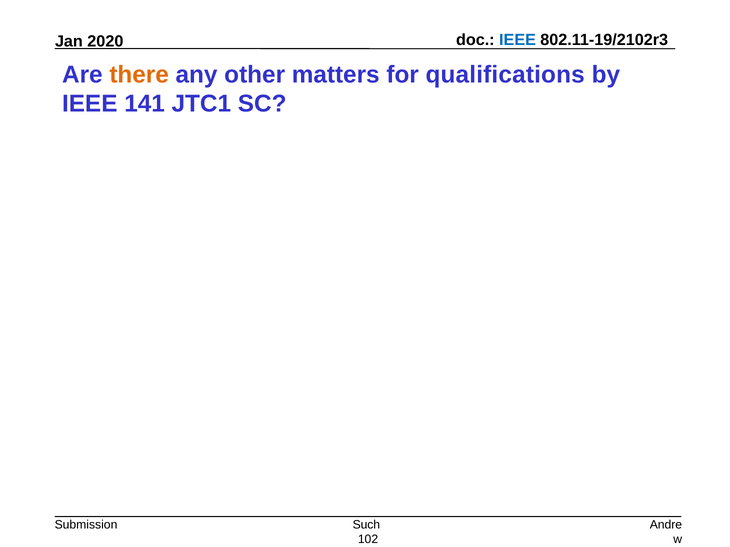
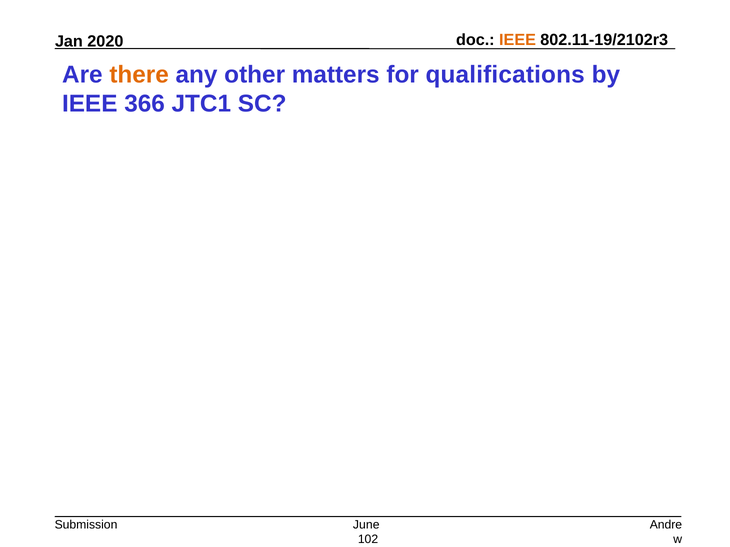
IEEE at (518, 40) colour: blue -> orange
141: 141 -> 366
Such: Such -> June
